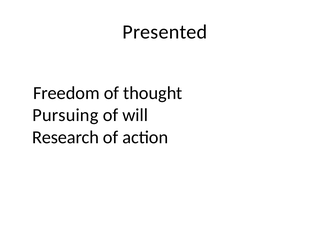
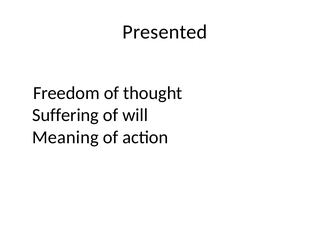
Pursuing: Pursuing -> Suffering
Research: Research -> Meaning
